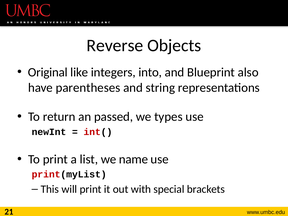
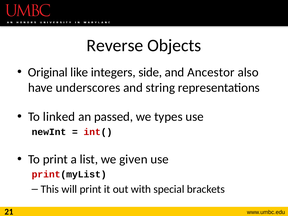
into: into -> side
Blueprint: Blueprint -> Ancestor
parentheses: parentheses -> underscores
return: return -> linked
name: name -> given
